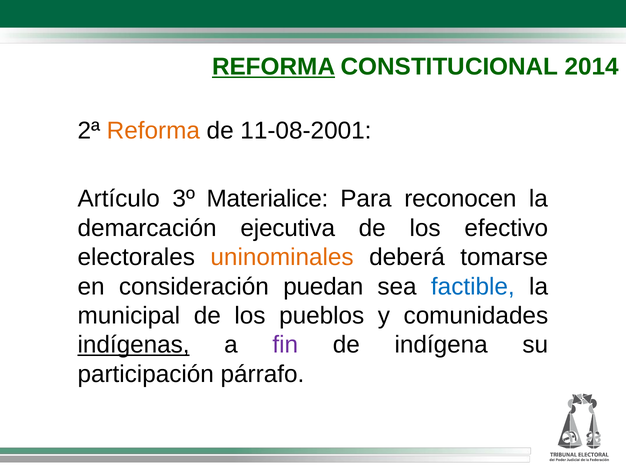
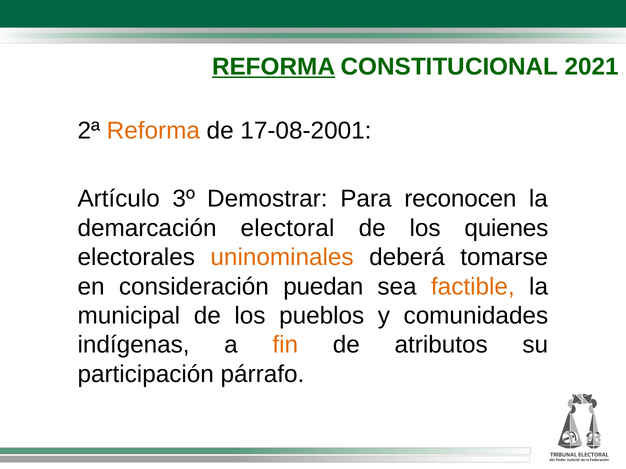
2014: 2014 -> 2021
11-08-2001: 11-08-2001 -> 17-08-2001
Materialice: Materialice -> Demostrar
ejecutiva: ejecutiva -> electoral
efectivo: efectivo -> quienes
factible colour: blue -> orange
indígenas underline: present -> none
fin colour: purple -> orange
indígena: indígena -> atributos
